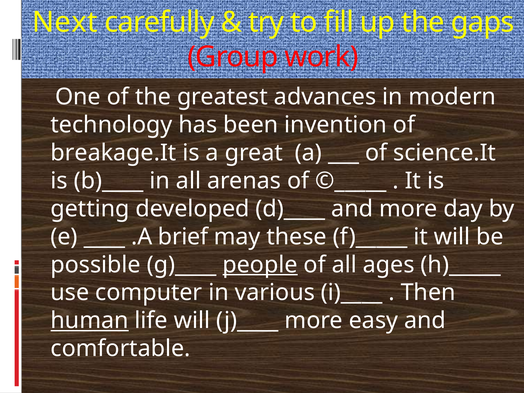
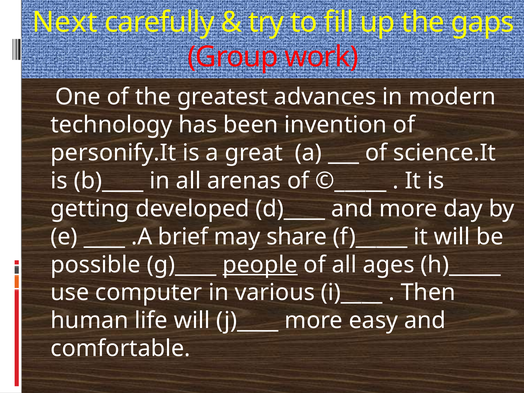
breakage.It: breakage.It -> personify.It
these: these -> share
human underline: present -> none
